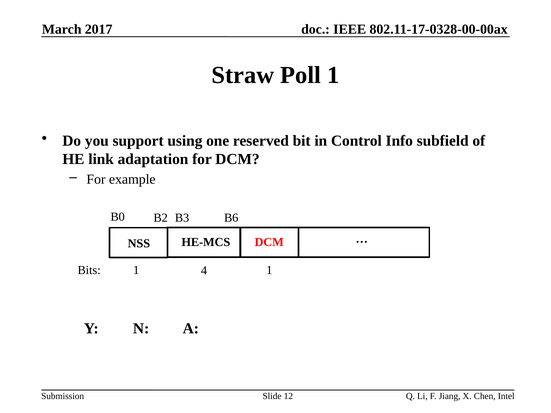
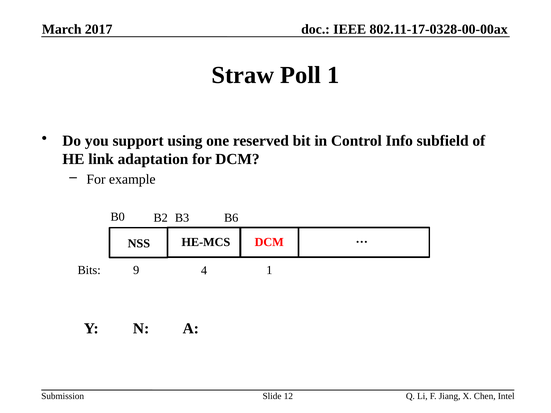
Bits 1: 1 -> 9
